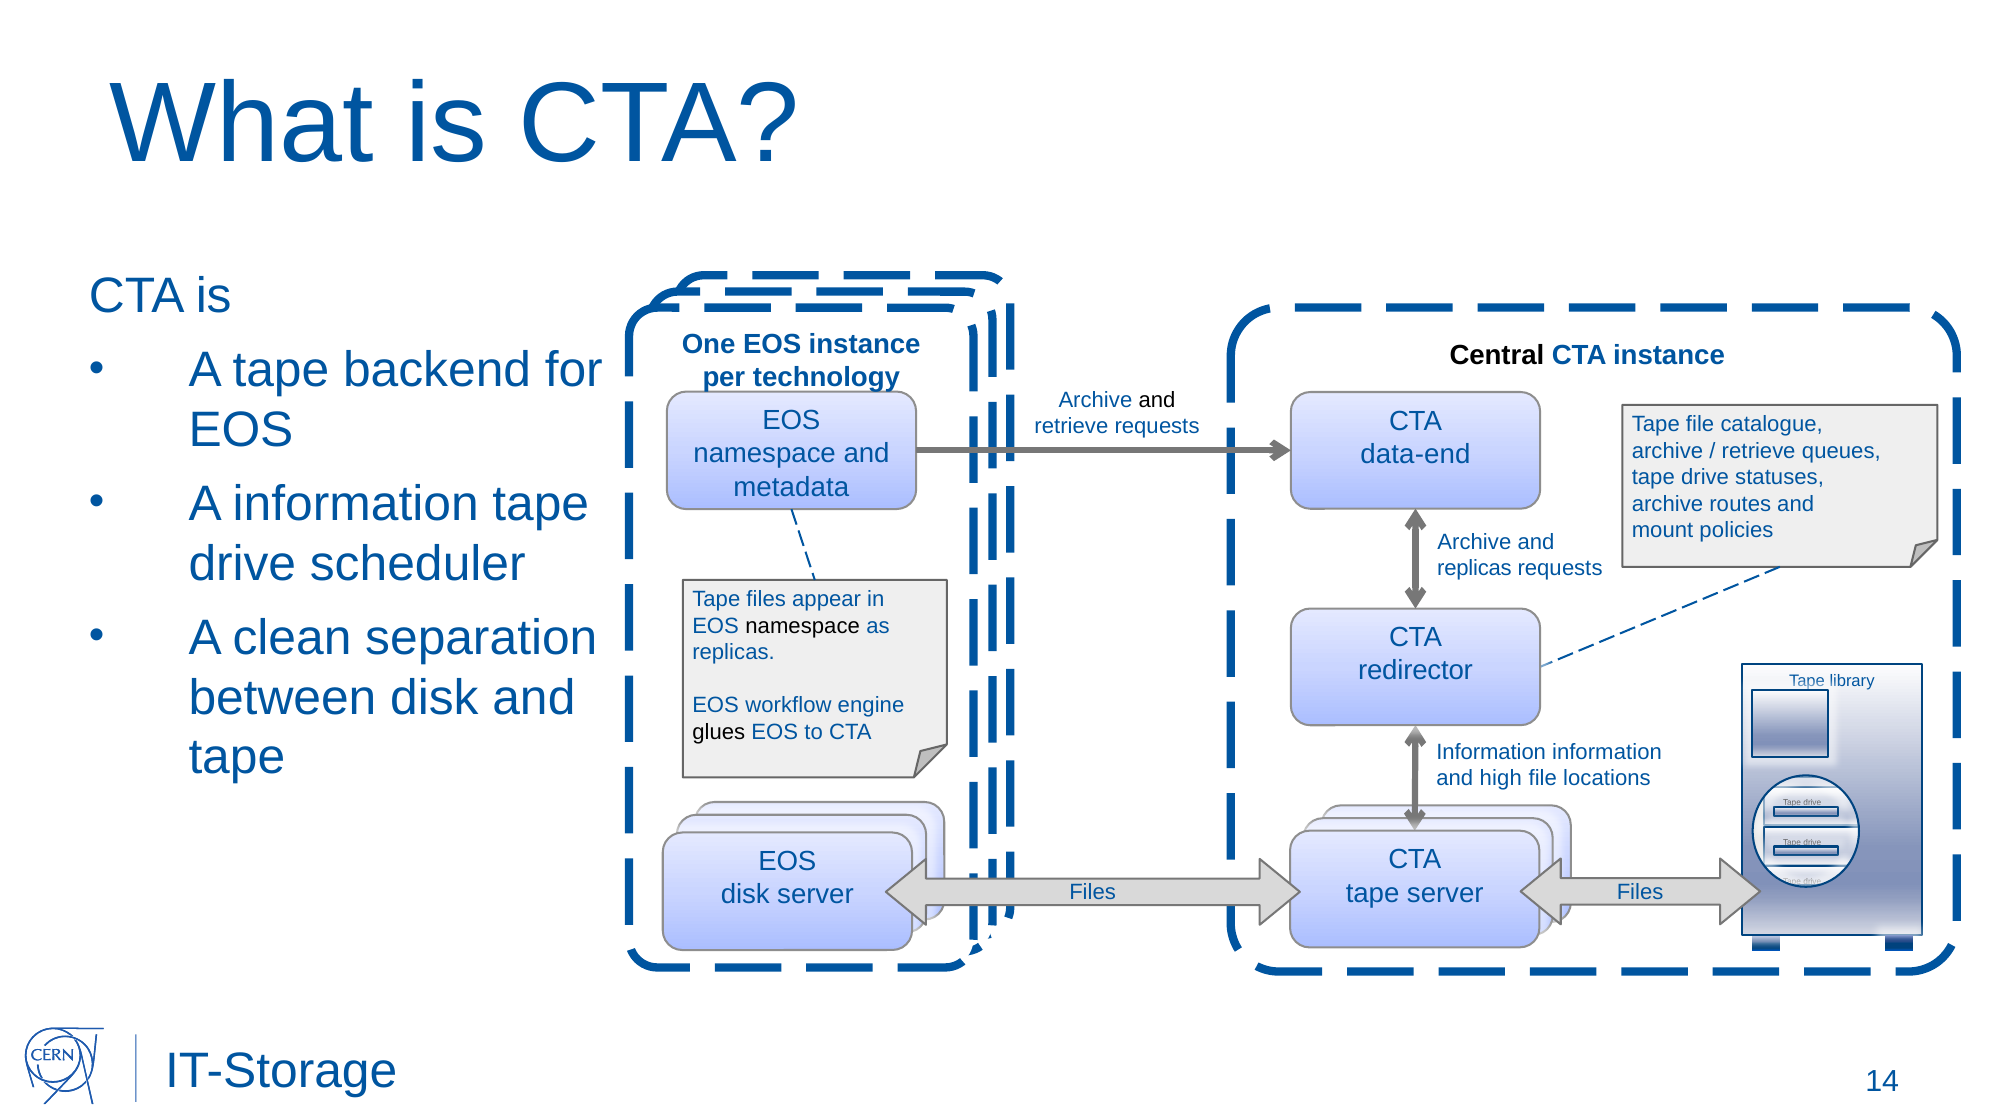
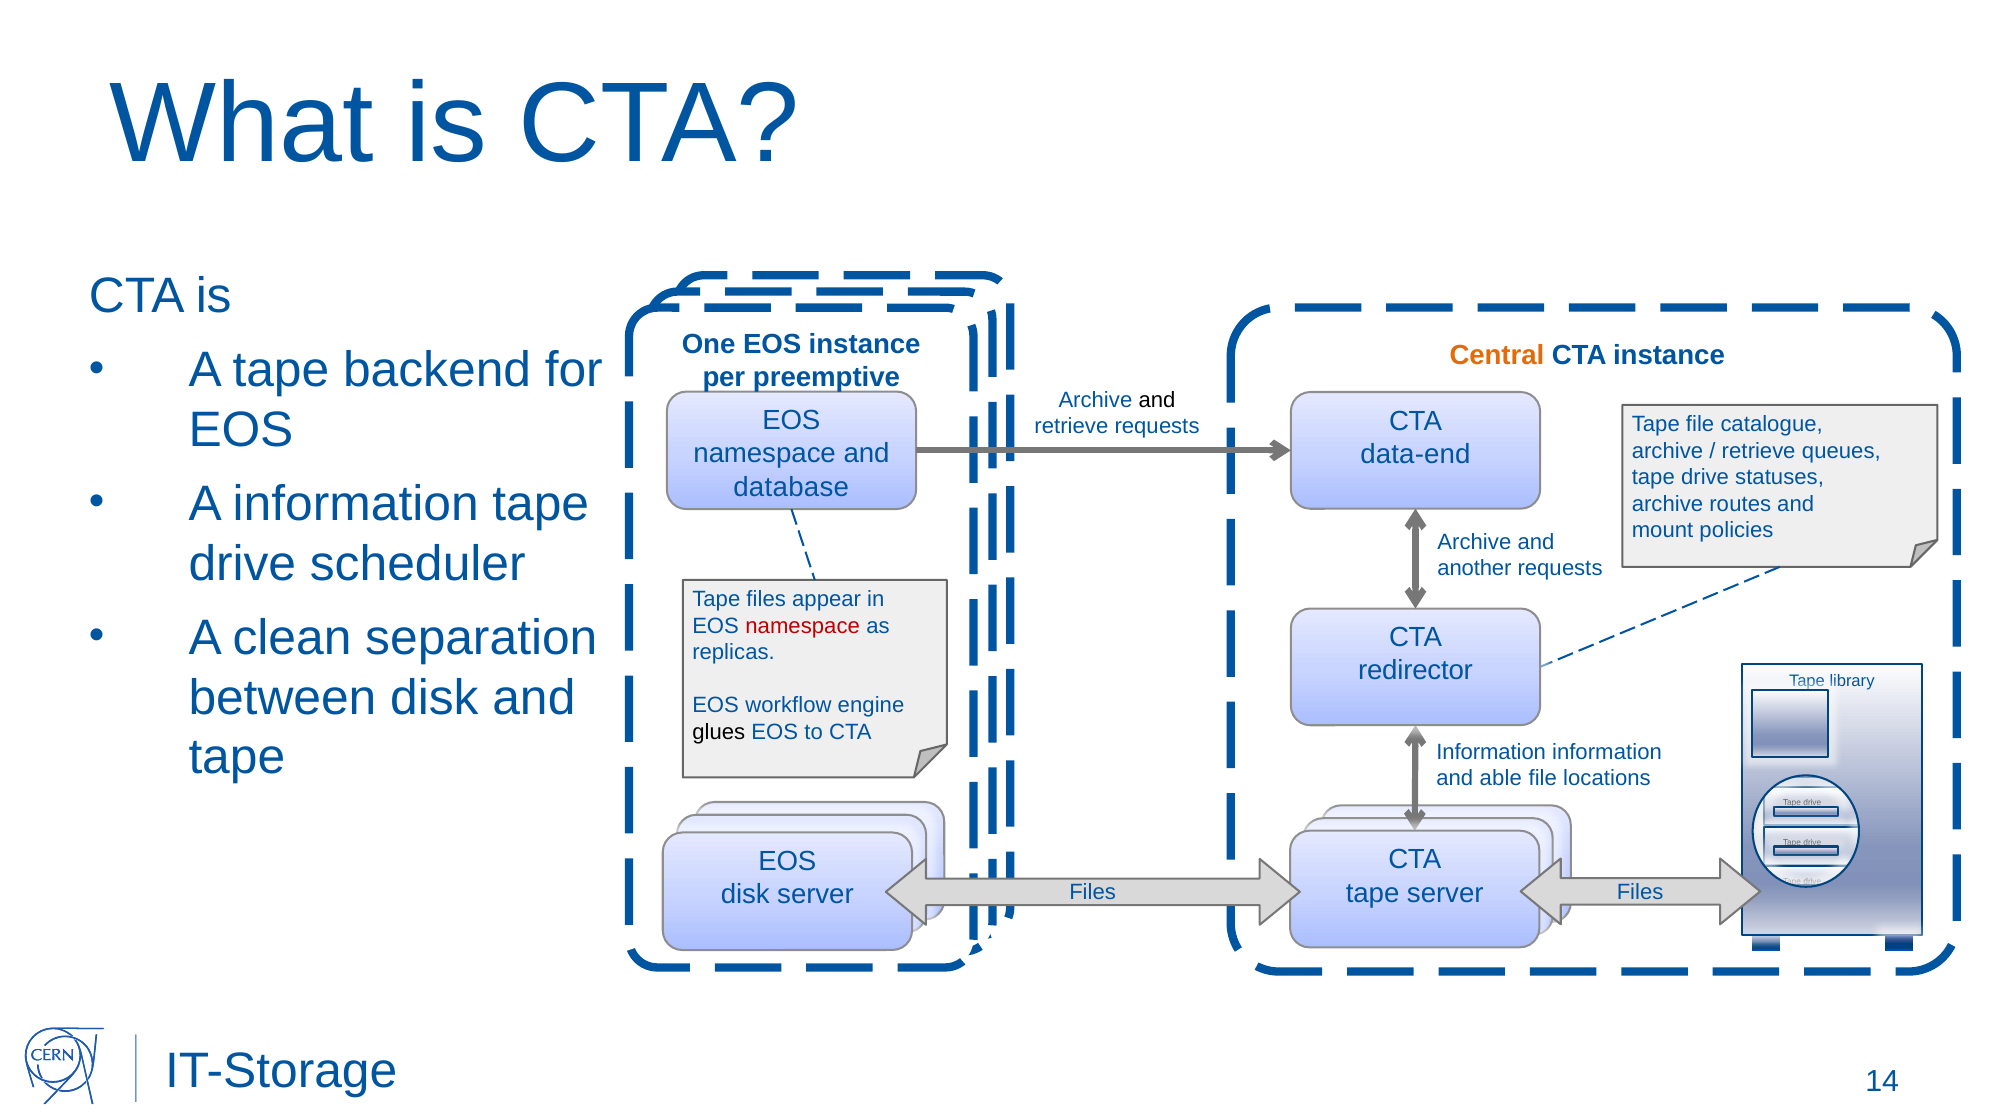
Central colour: black -> orange
technology: technology -> preemptive
metadata: metadata -> database
replicas at (1474, 568): replicas -> another
namespace at (803, 626) colour: black -> red
high: high -> able
